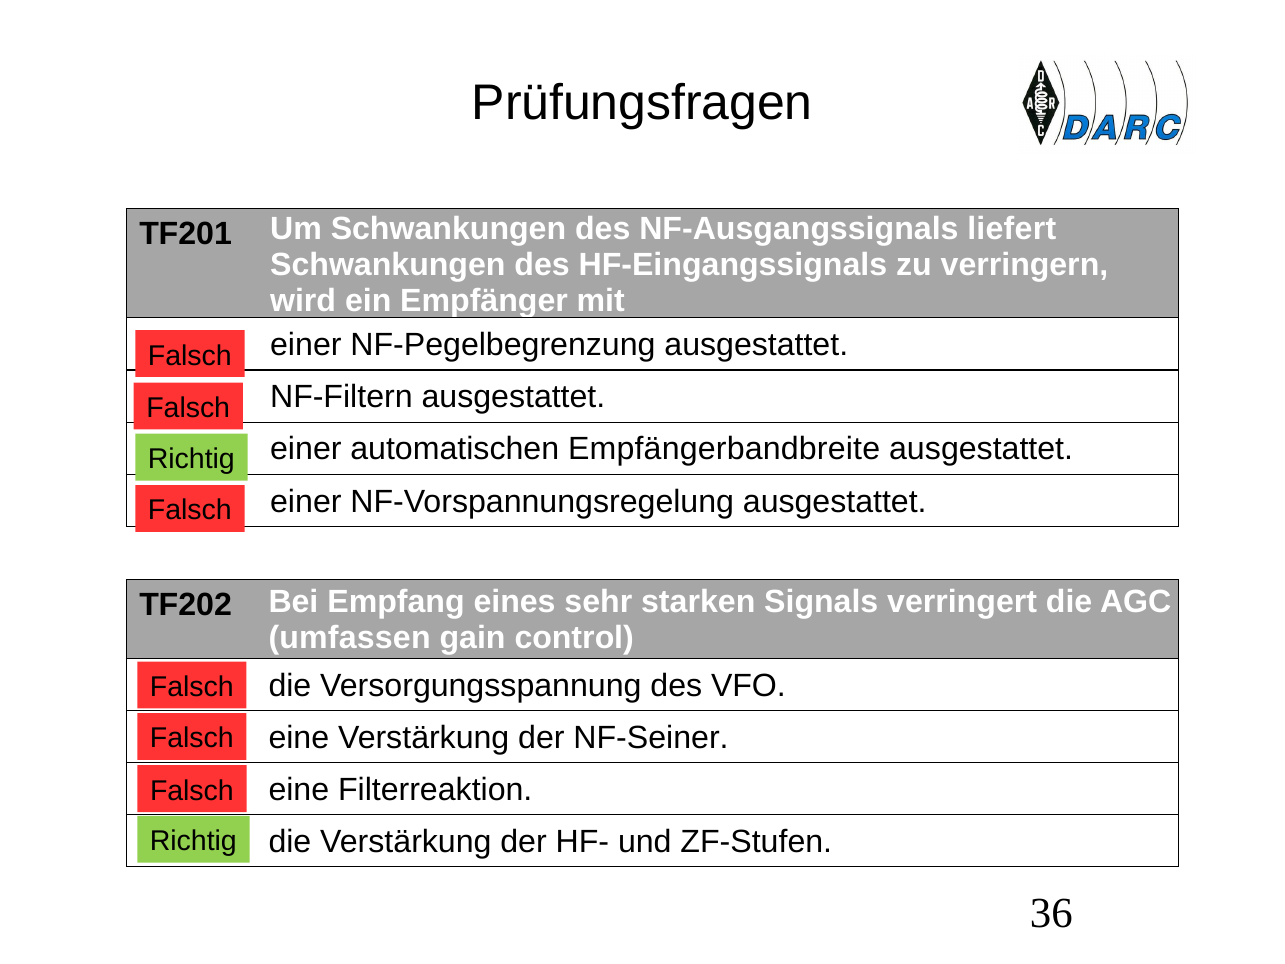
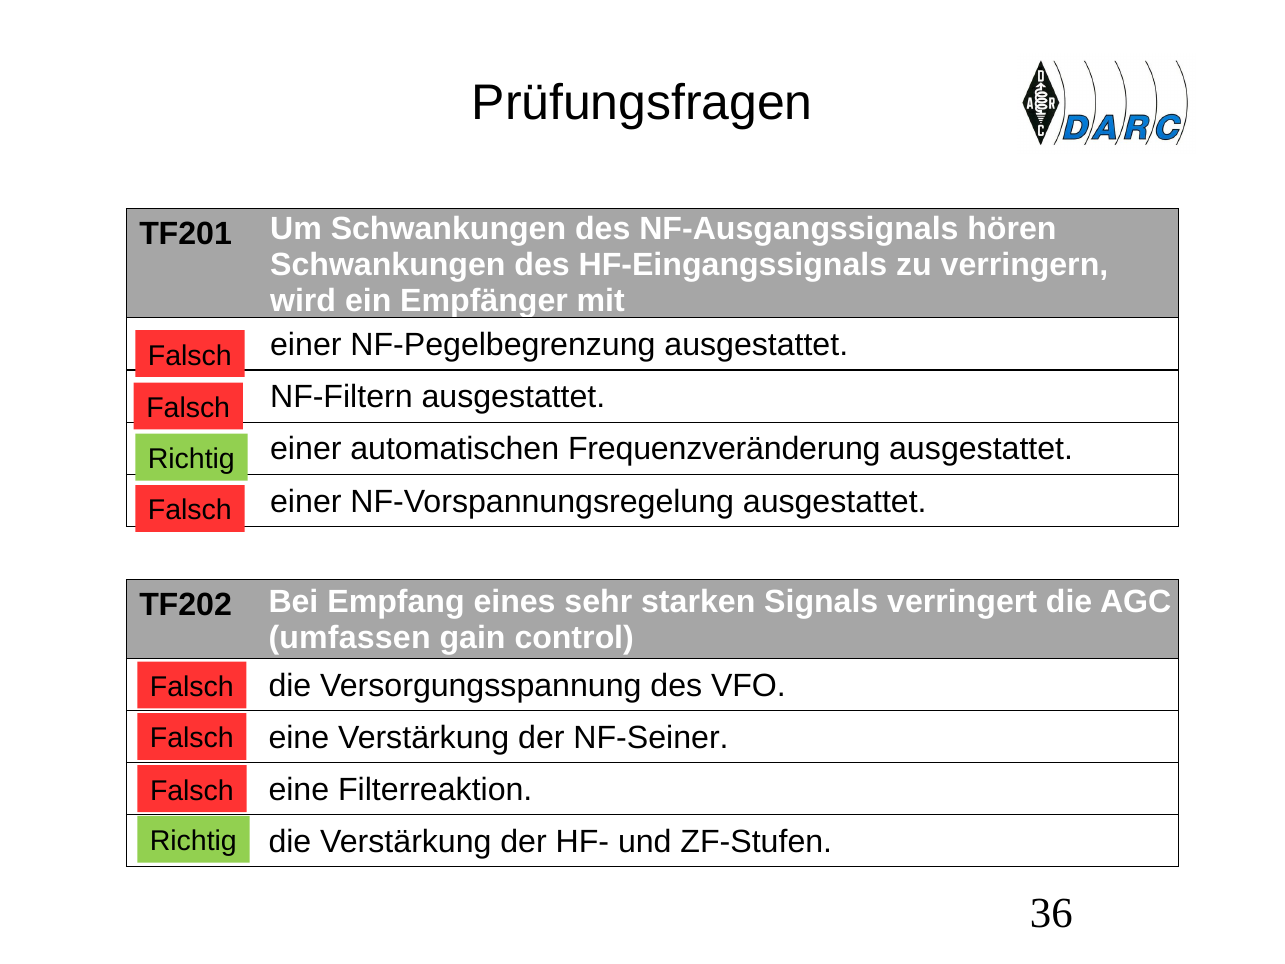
liefert: liefert -> hören
Empfängerbandbreite: Empfängerbandbreite -> Frequenzveränderung
